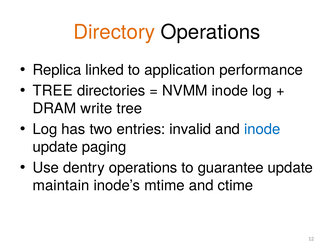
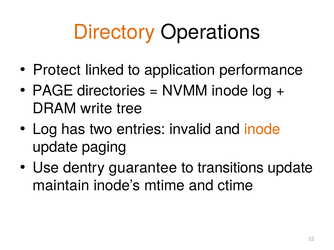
Replica: Replica -> Protect
TREE at (53, 91): TREE -> PAGE
inode at (262, 129) colour: blue -> orange
dentry operations: operations -> guarantee
guarantee: guarantee -> transitions
